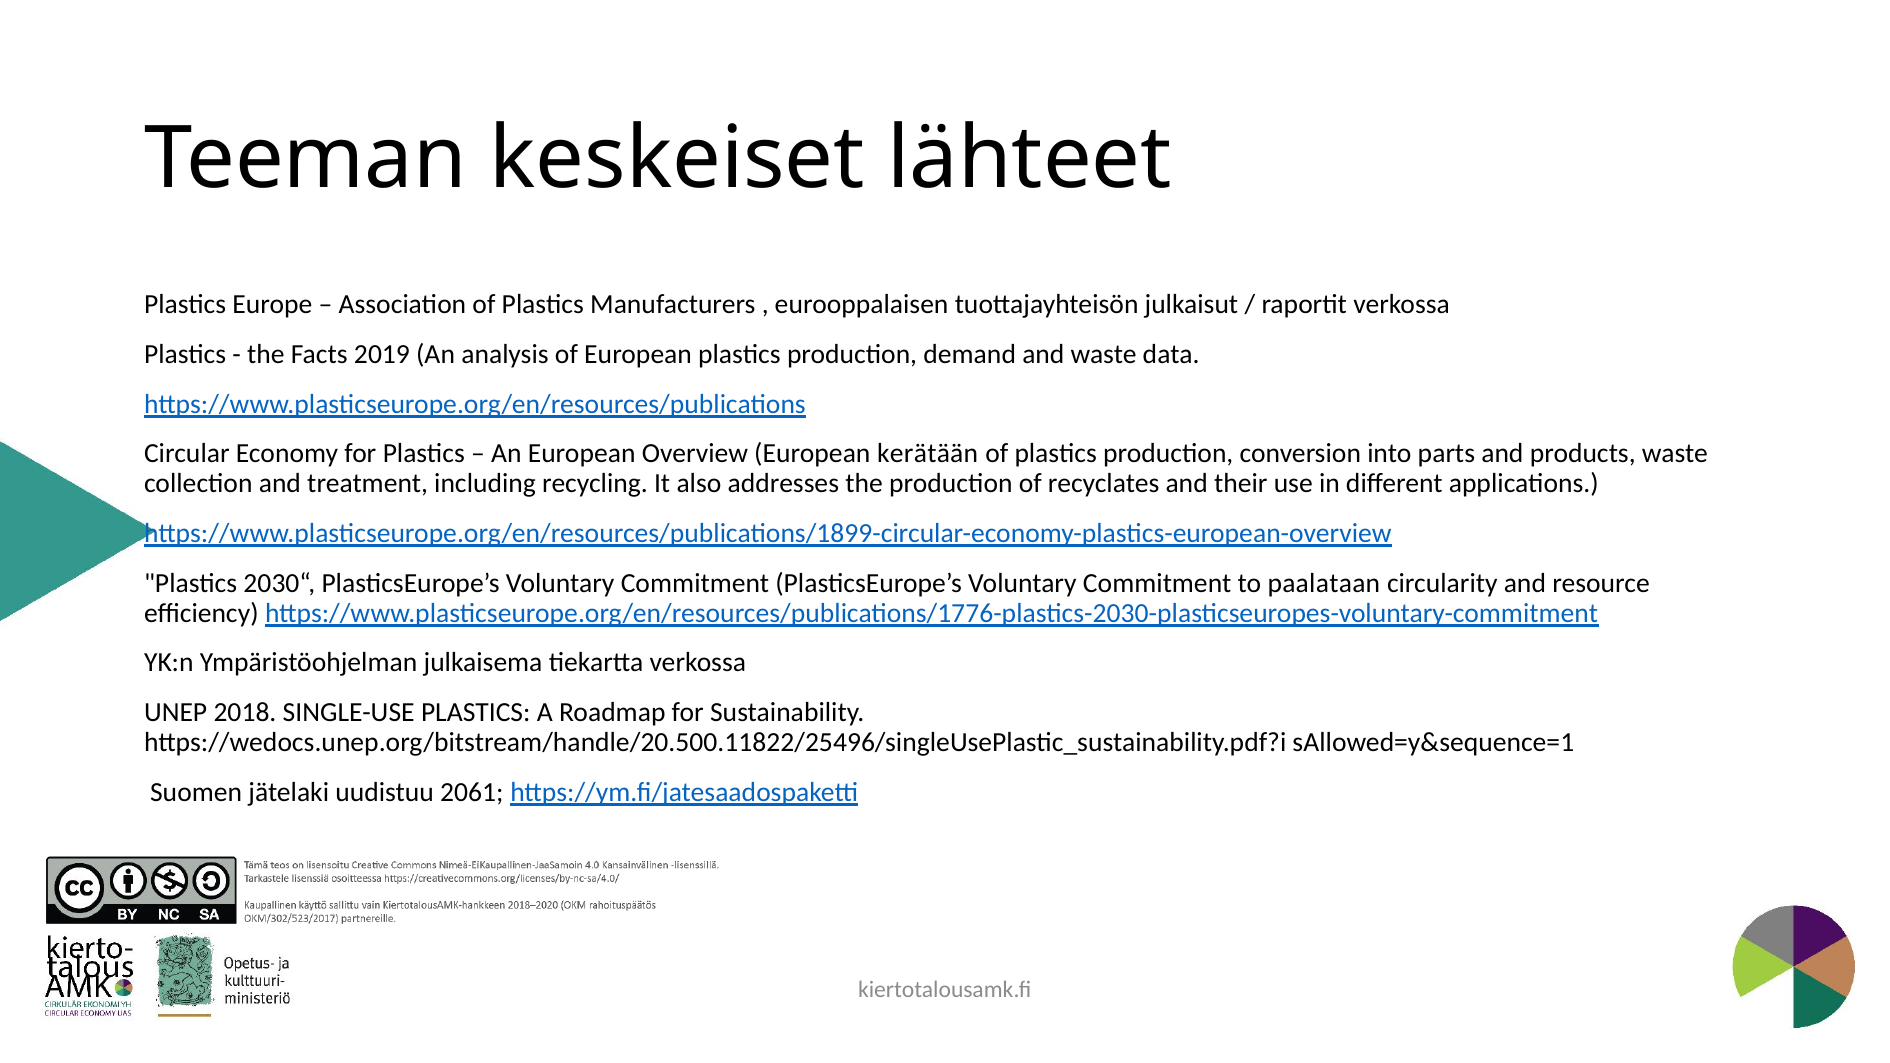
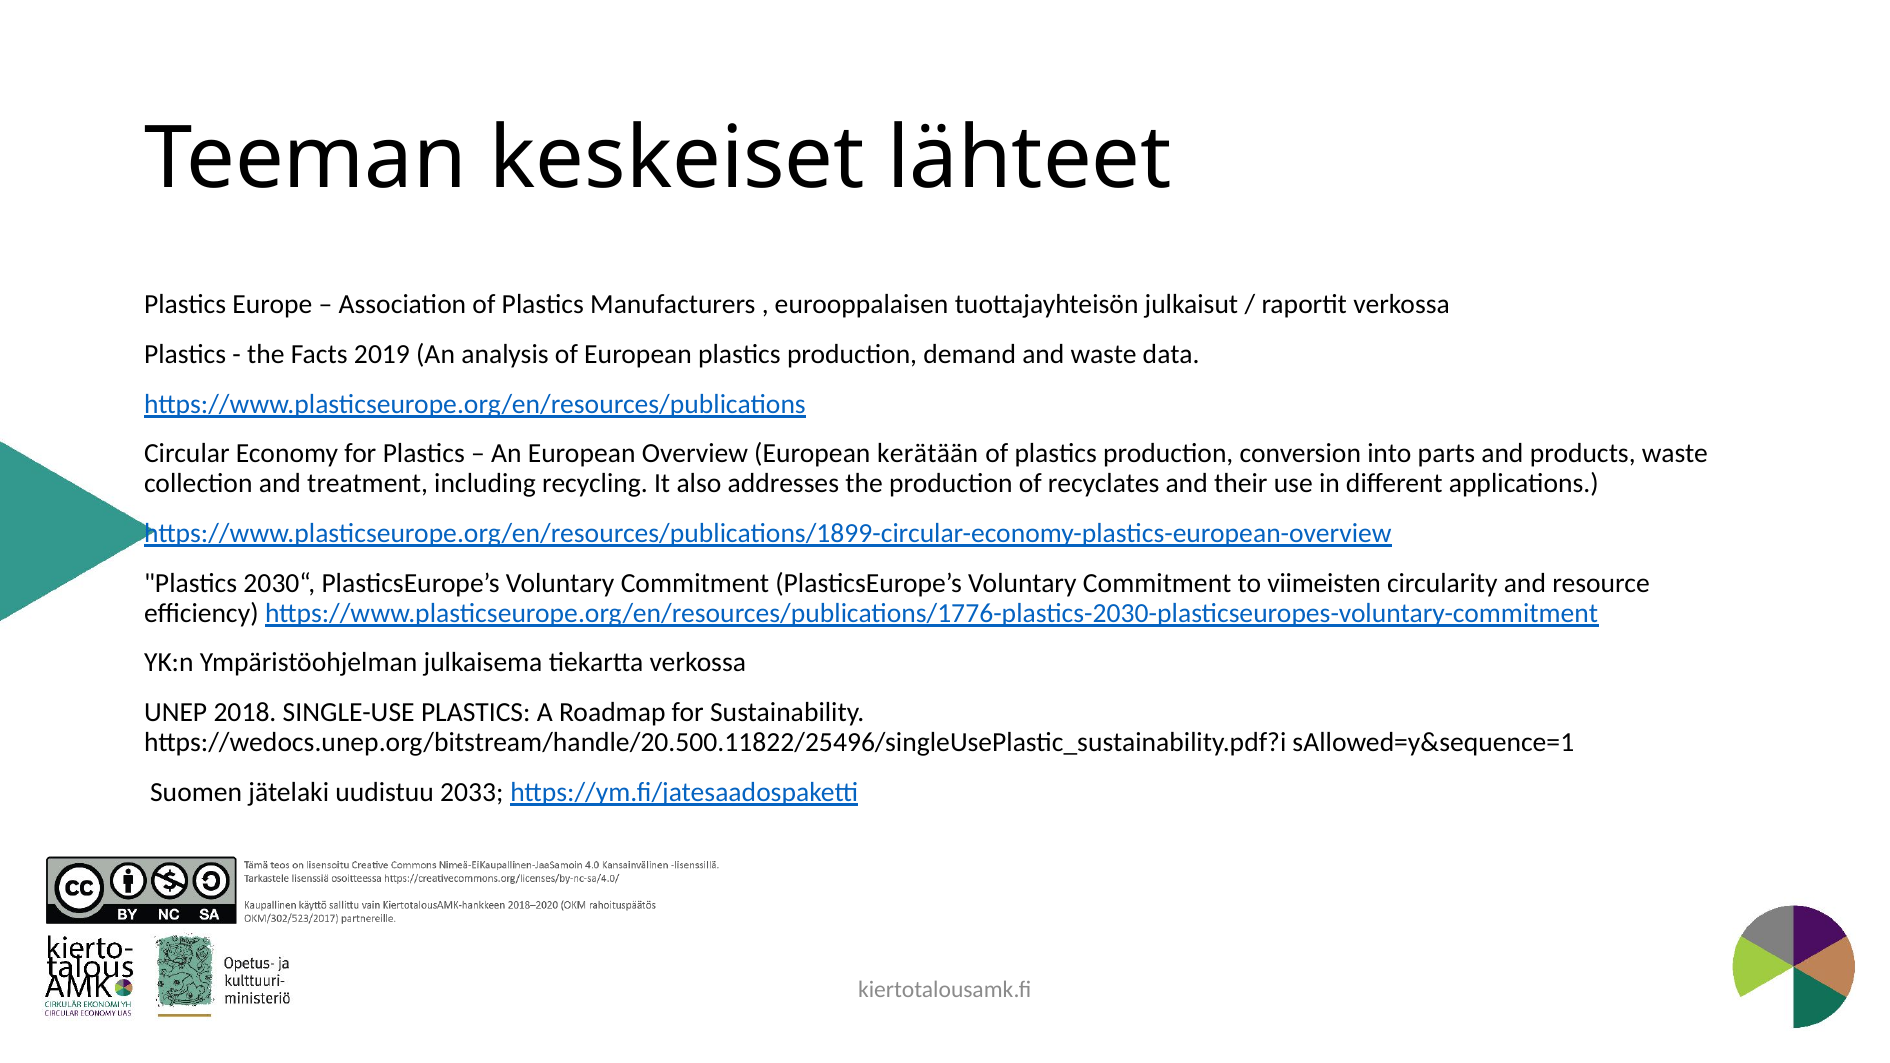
paalataan: paalataan -> viimeisten
2061: 2061 -> 2033
